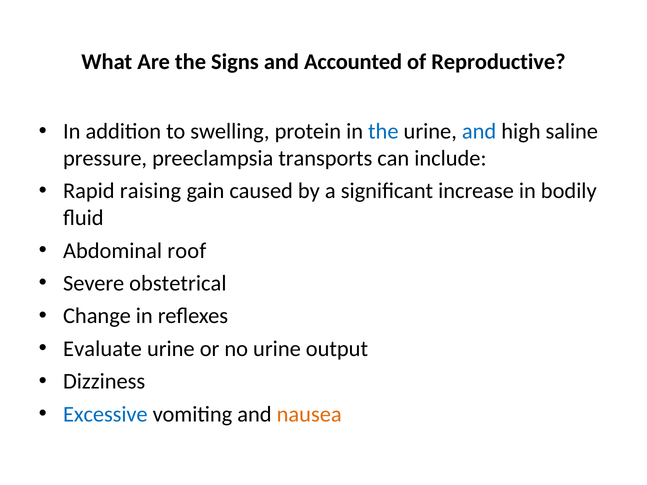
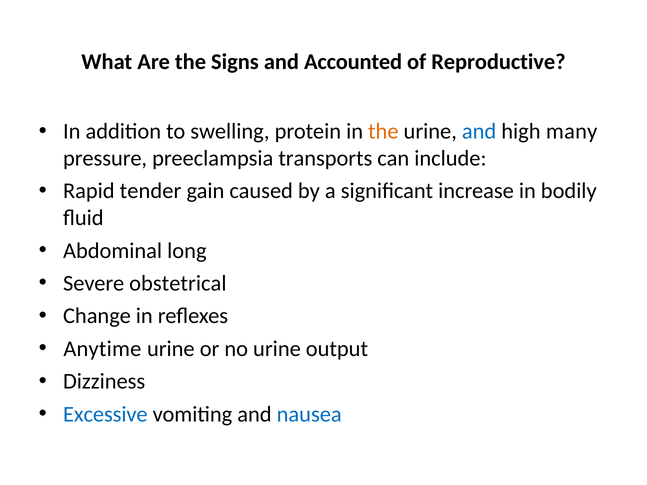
the at (383, 132) colour: blue -> orange
saline: saline -> many
raising: raising -> tender
roof: roof -> long
Evaluate: Evaluate -> Anytime
nausea colour: orange -> blue
